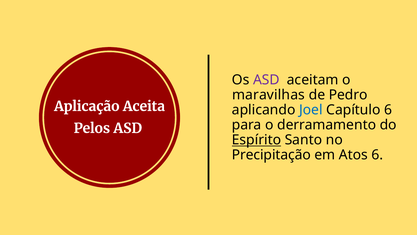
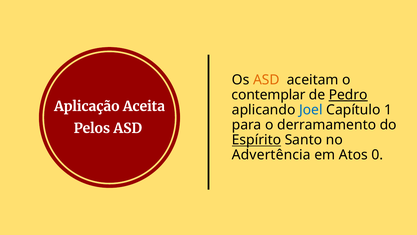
ASD at (266, 80) colour: purple -> orange
maravilhas: maravilhas -> contemplar
Pedro underline: none -> present
Capítulo 6: 6 -> 1
Precipitação: Precipitação -> Advertência
Atos 6: 6 -> 0
